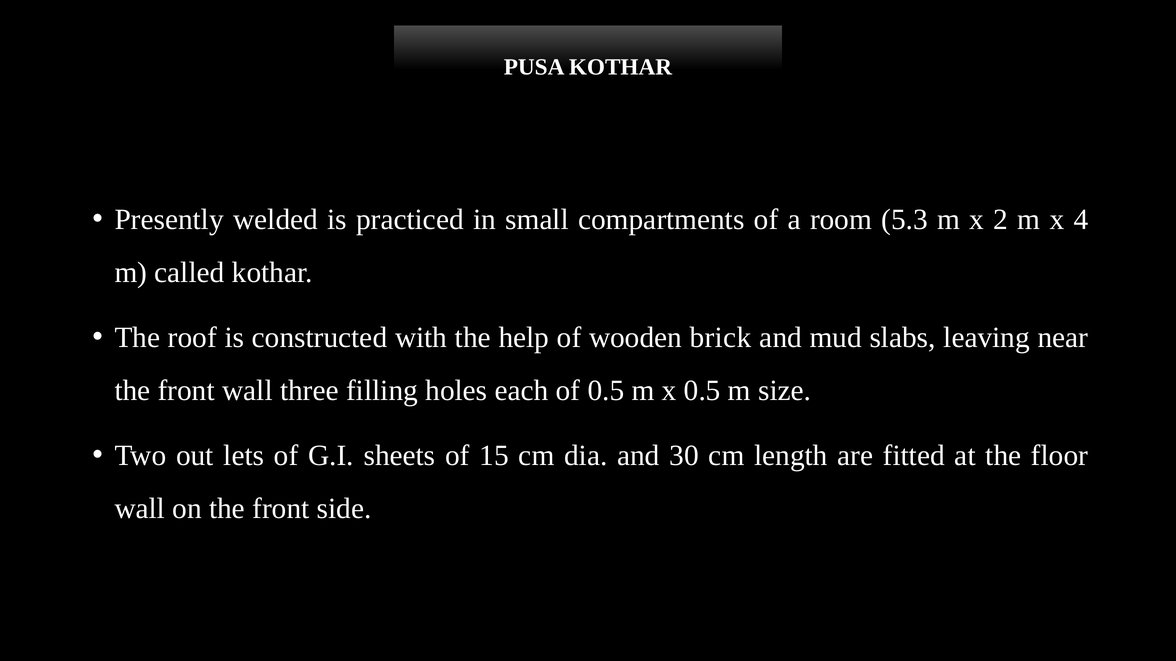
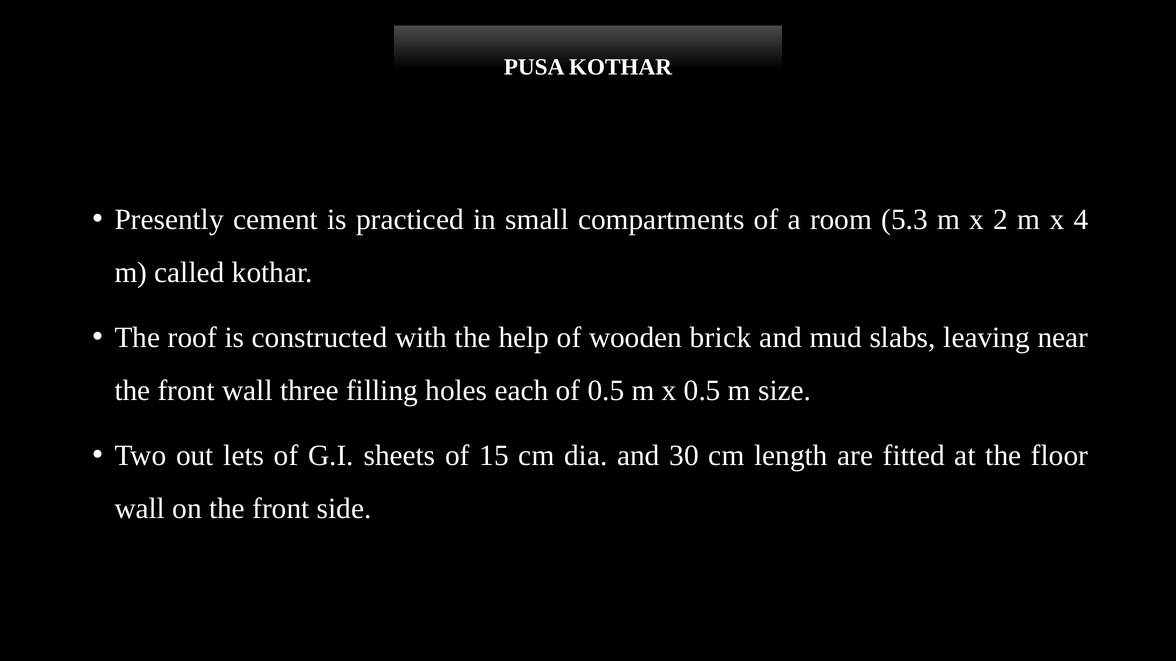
welded: welded -> cement
